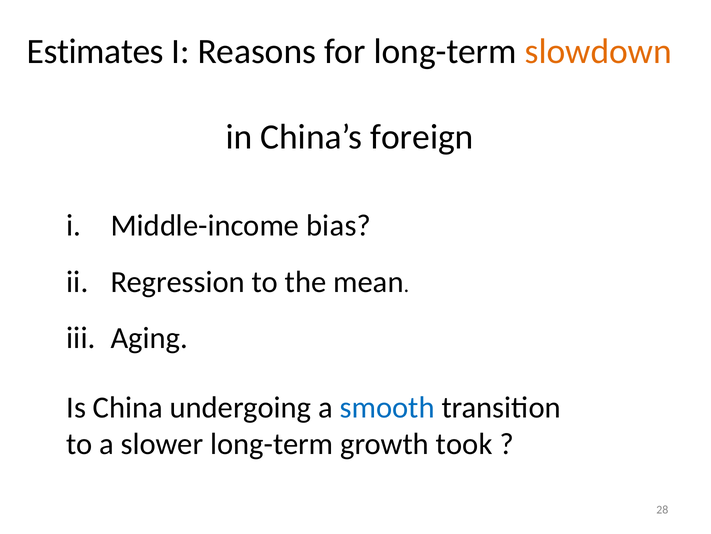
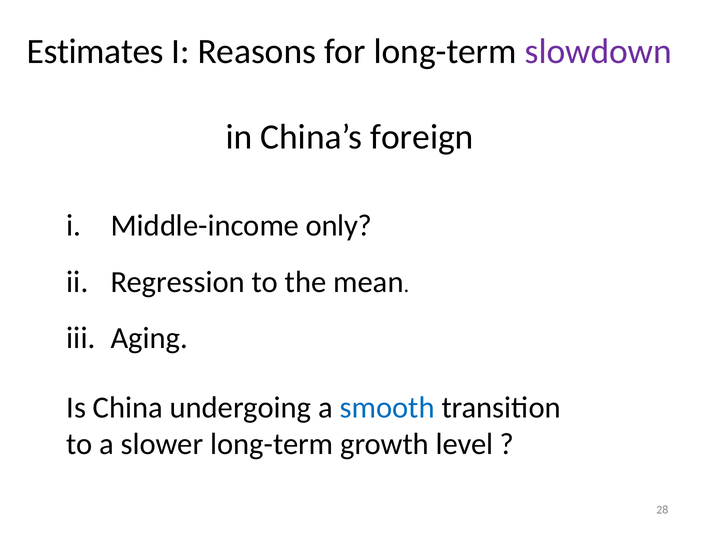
slowdown colour: orange -> purple
bias: bias -> only
took: took -> level
